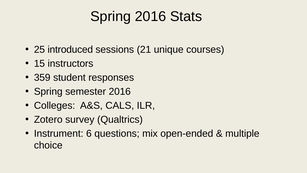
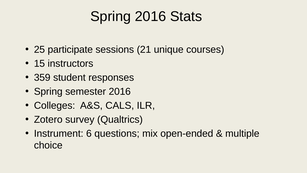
introduced: introduced -> participate
